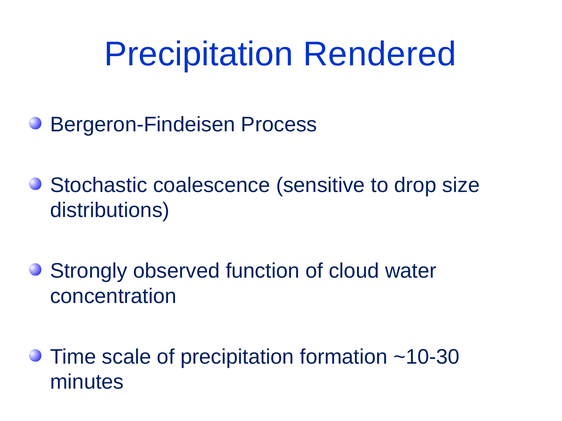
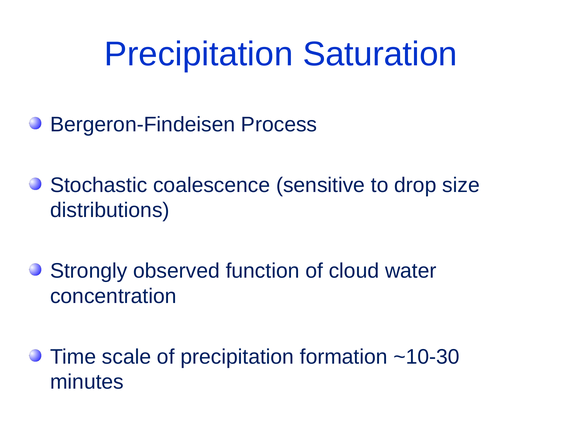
Rendered: Rendered -> Saturation
